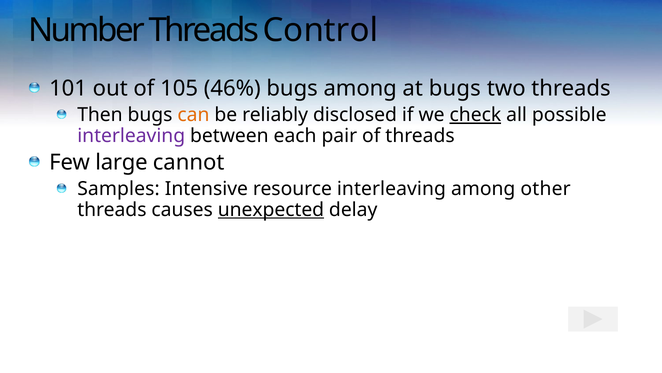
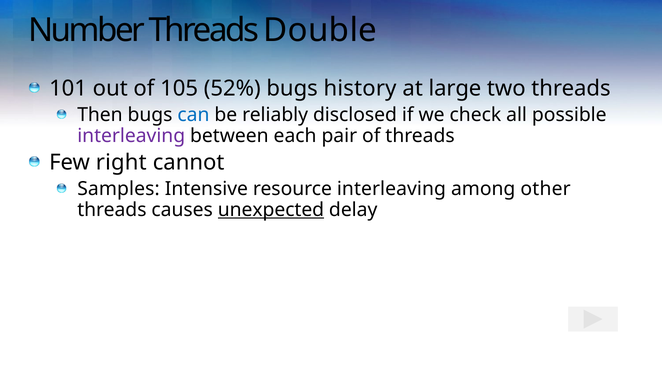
Control: Control -> Double
46%: 46% -> 52%
bugs among: among -> history
at bugs: bugs -> large
can colour: orange -> blue
check underline: present -> none
large: large -> right
